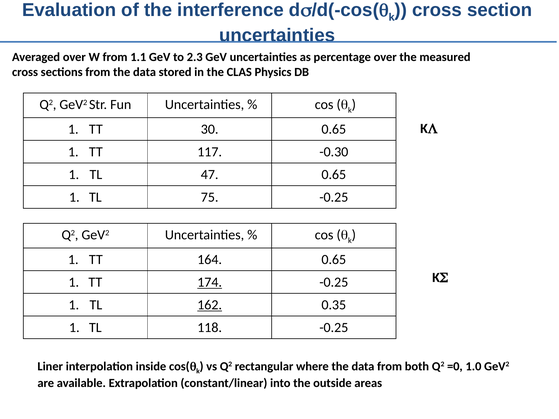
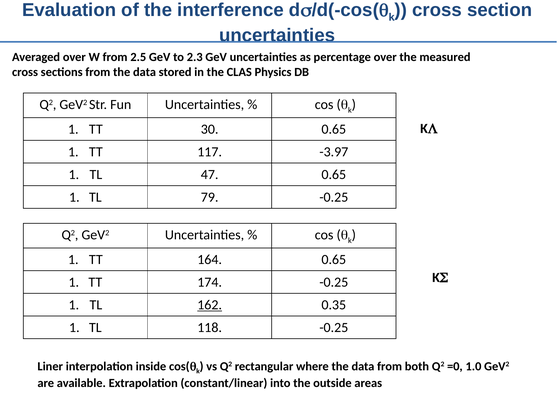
1.1: 1.1 -> 2.5
-0.30: -0.30 -> -3.97
75: 75 -> 79
174 underline: present -> none
